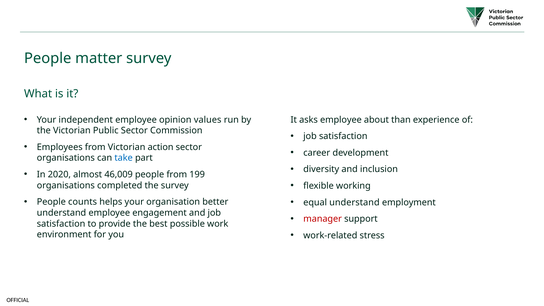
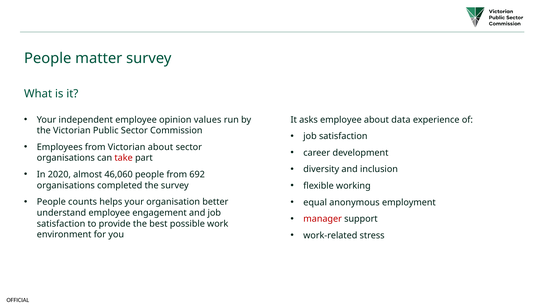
than: than -> data
Victorian action: action -> about
take colour: blue -> red
46,009: 46,009 -> 46,060
199: 199 -> 692
equal understand: understand -> anonymous
